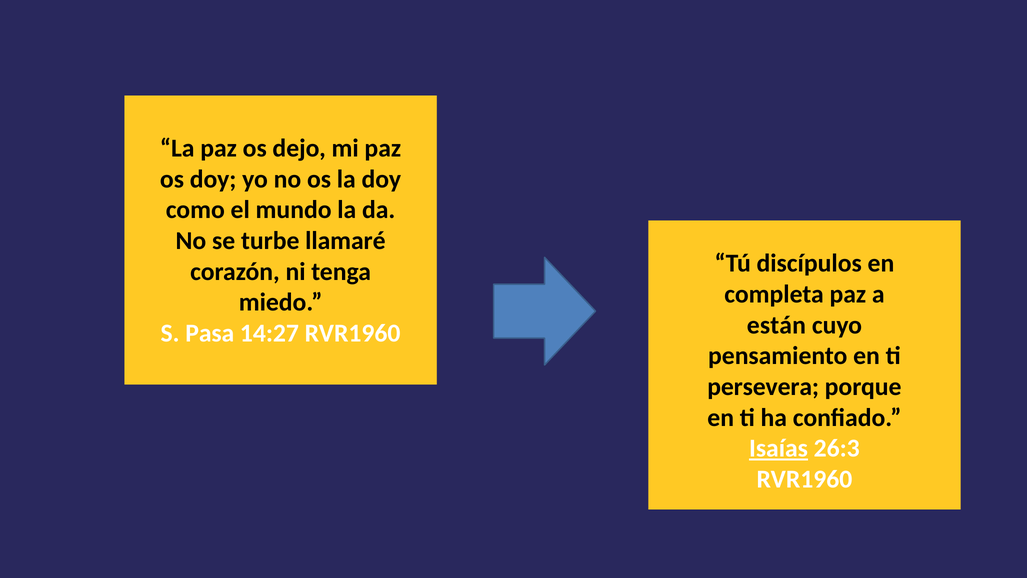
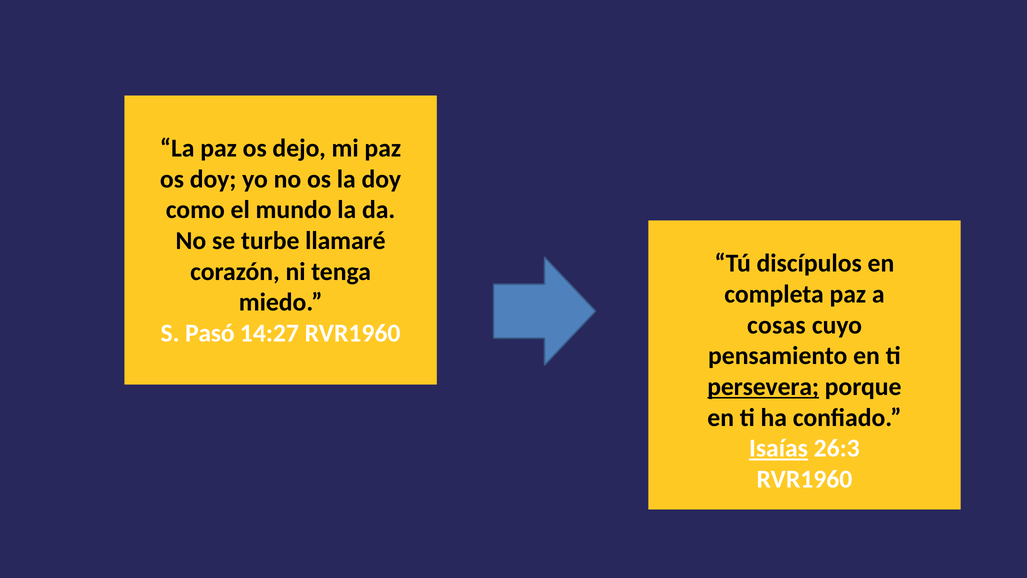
están: están -> cosas
Pasa: Pasa -> Pasó
persevera underline: none -> present
